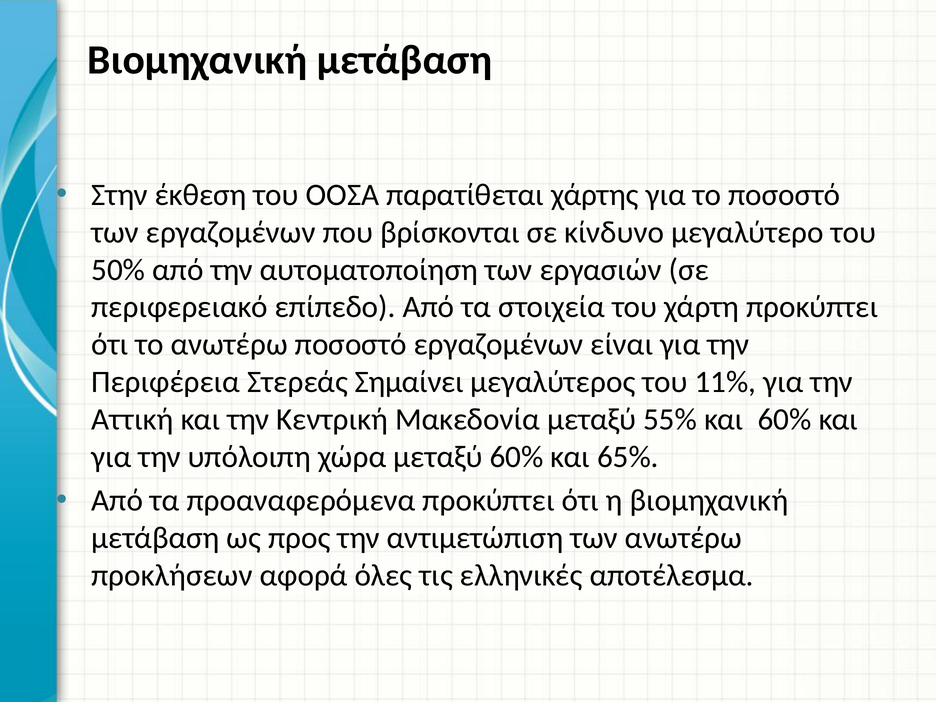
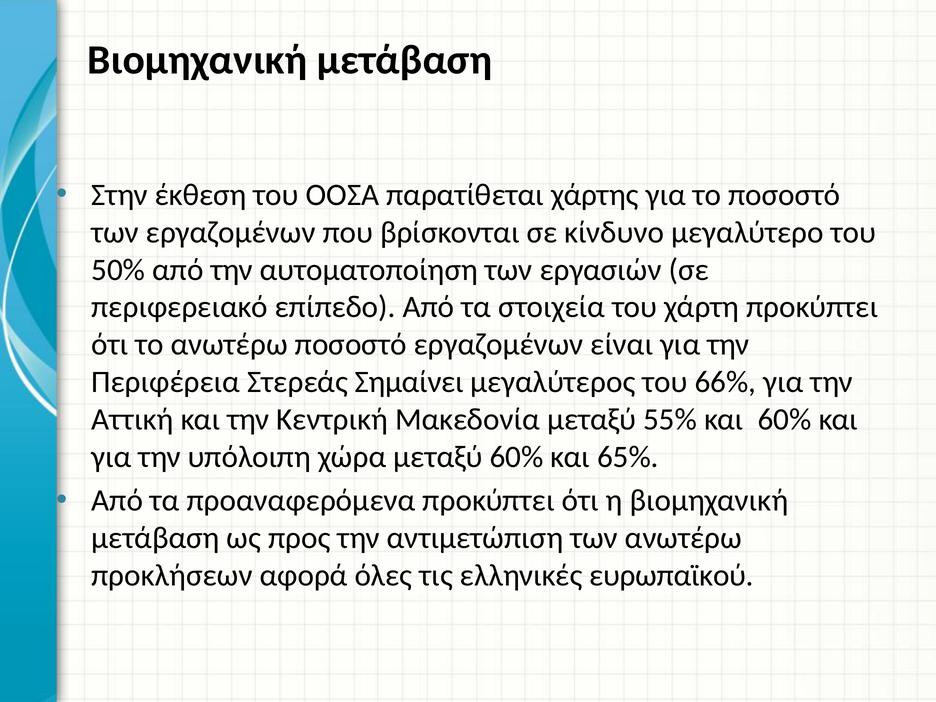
11%: 11% -> 66%
αποτέλεσμα: αποτέλεσμα -> ευρωπαϊκού
